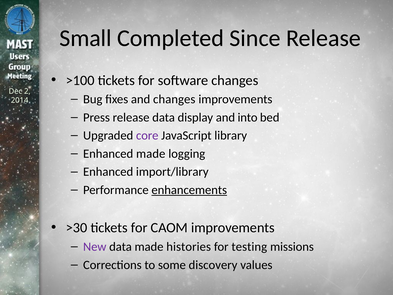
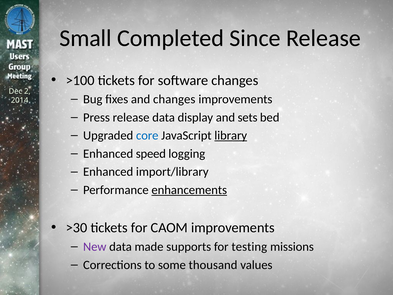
into: into -> sets
core colour: purple -> blue
library underline: none -> present
Enhanced made: made -> speed
histories: histories -> supports
discovery: discovery -> thousand
